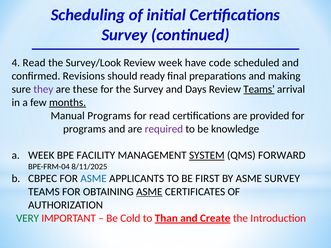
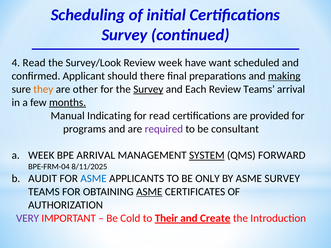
code: code -> want
Revisions: Revisions -> Applicant
ready: ready -> there
making underline: none -> present
they colour: purple -> orange
these: these -> other
Survey at (148, 89) underline: none -> present
Days: Days -> Each
Teams at (259, 89) underline: present -> none
Manual Programs: Programs -> Indicating
knowledge: knowledge -> consultant
BPE FACILITY: FACILITY -> ARRIVAL
CBPEC: CBPEC -> AUDIT
FIRST: FIRST -> ONLY
VERY colour: green -> purple
Than: Than -> Their
